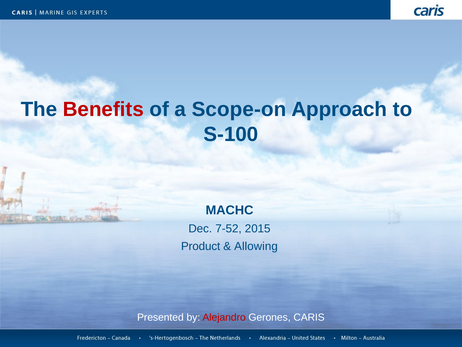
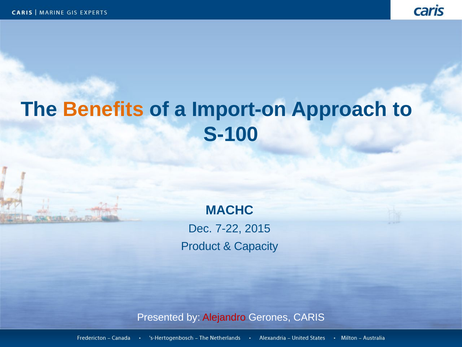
Benefits colour: red -> orange
Scope-on: Scope-on -> Import-on
7-52: 7-52 -> 7-22
Allowing: Allowing -> Capacity
